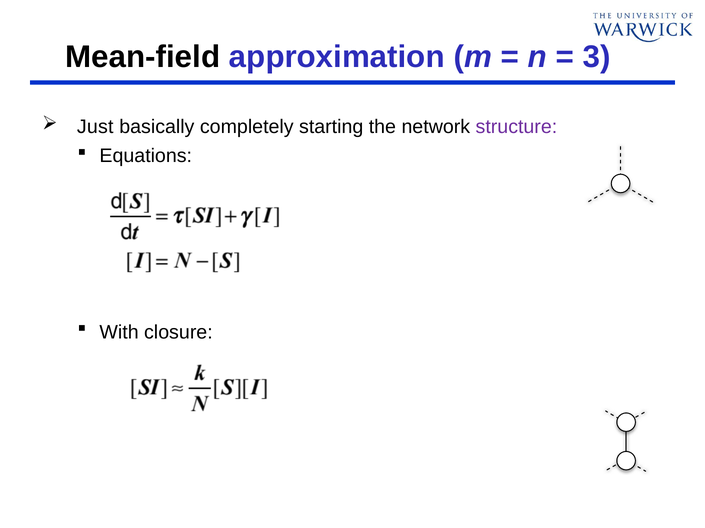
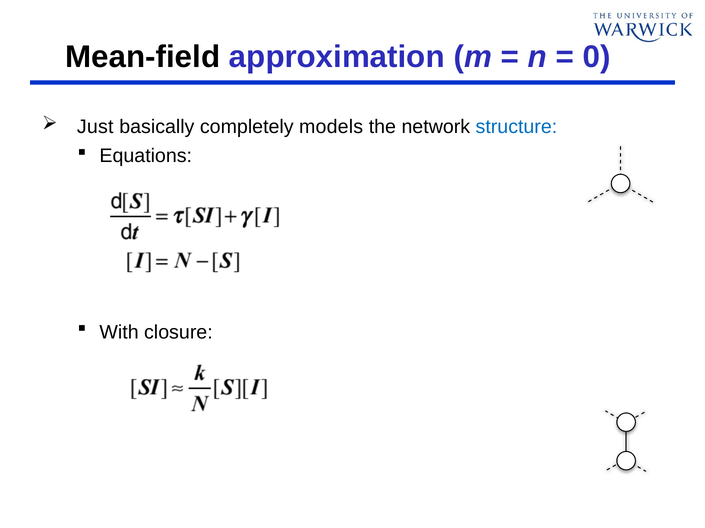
3: 3 -> 0
starting: starting -> models
structure colour: purple -> blue
